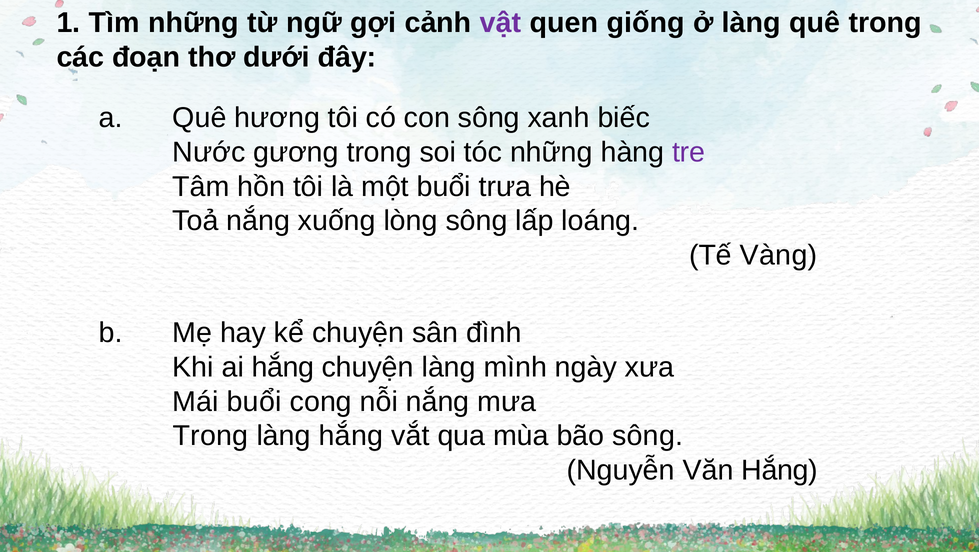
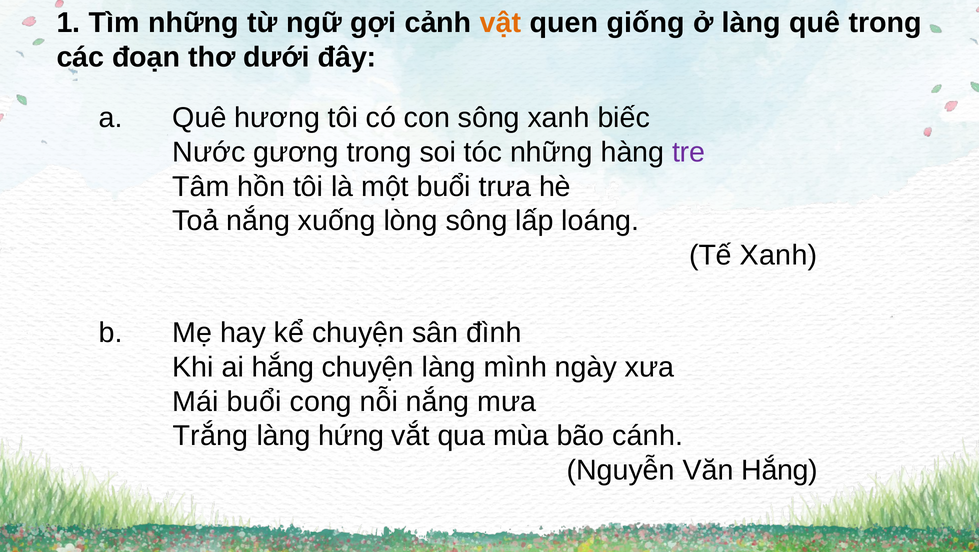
vật colour: purple -> orange
Tế Vàng: Vàng -> Xanh
Trong at (210, 436): Trong -> Trắng
làng hắng: hắng -> hứng
bão sông: sông -> cánh
